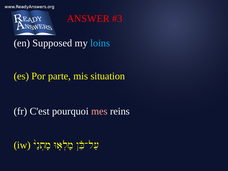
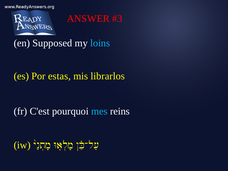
parte: parte -> estas
situation: situation -> librarlos
mes colour: pink -> light blue
